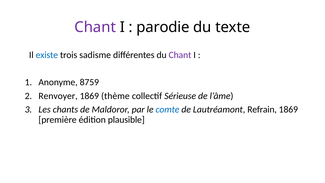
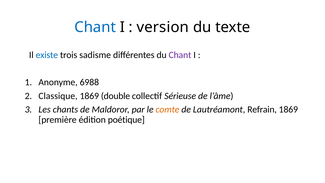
Chant at (95, 27) colour: purple -> blue
parodie: parodie -> version
8759: 8759 -> 6988
Renvoyer: Renvoyer -> Classique
thème: thème -> double
comte colour: blue -> orange
plausible: plausible -> poétique
